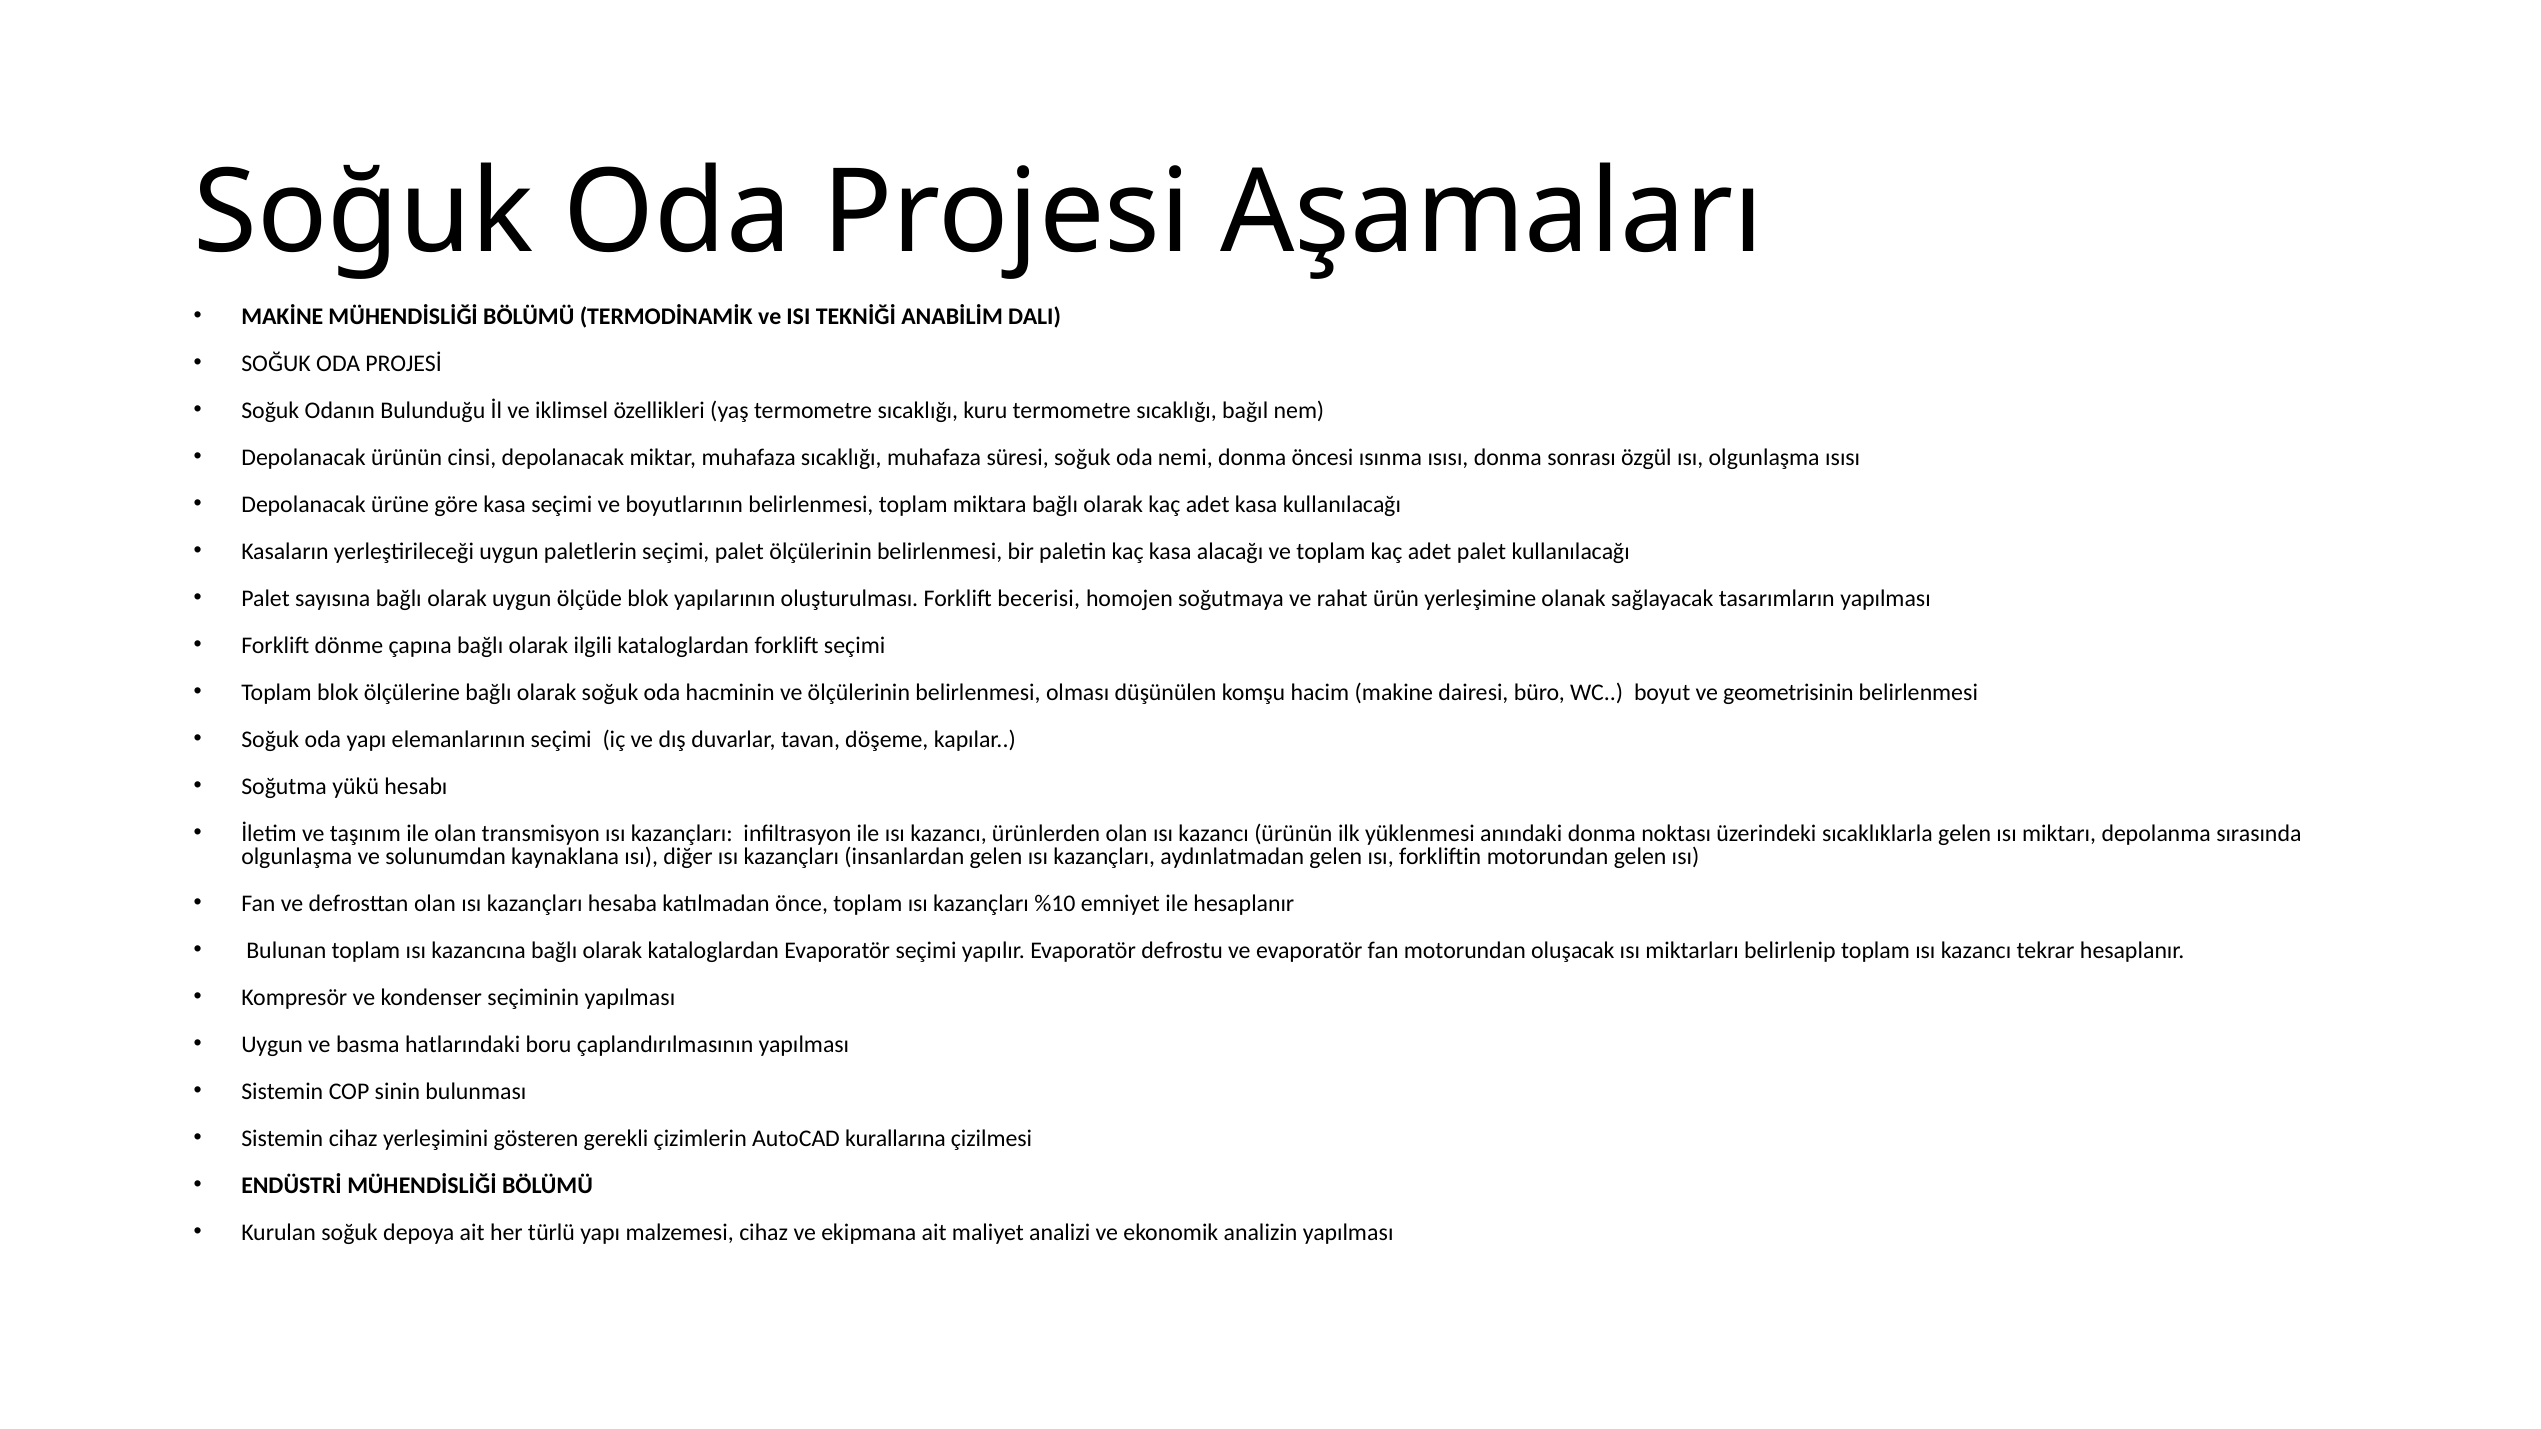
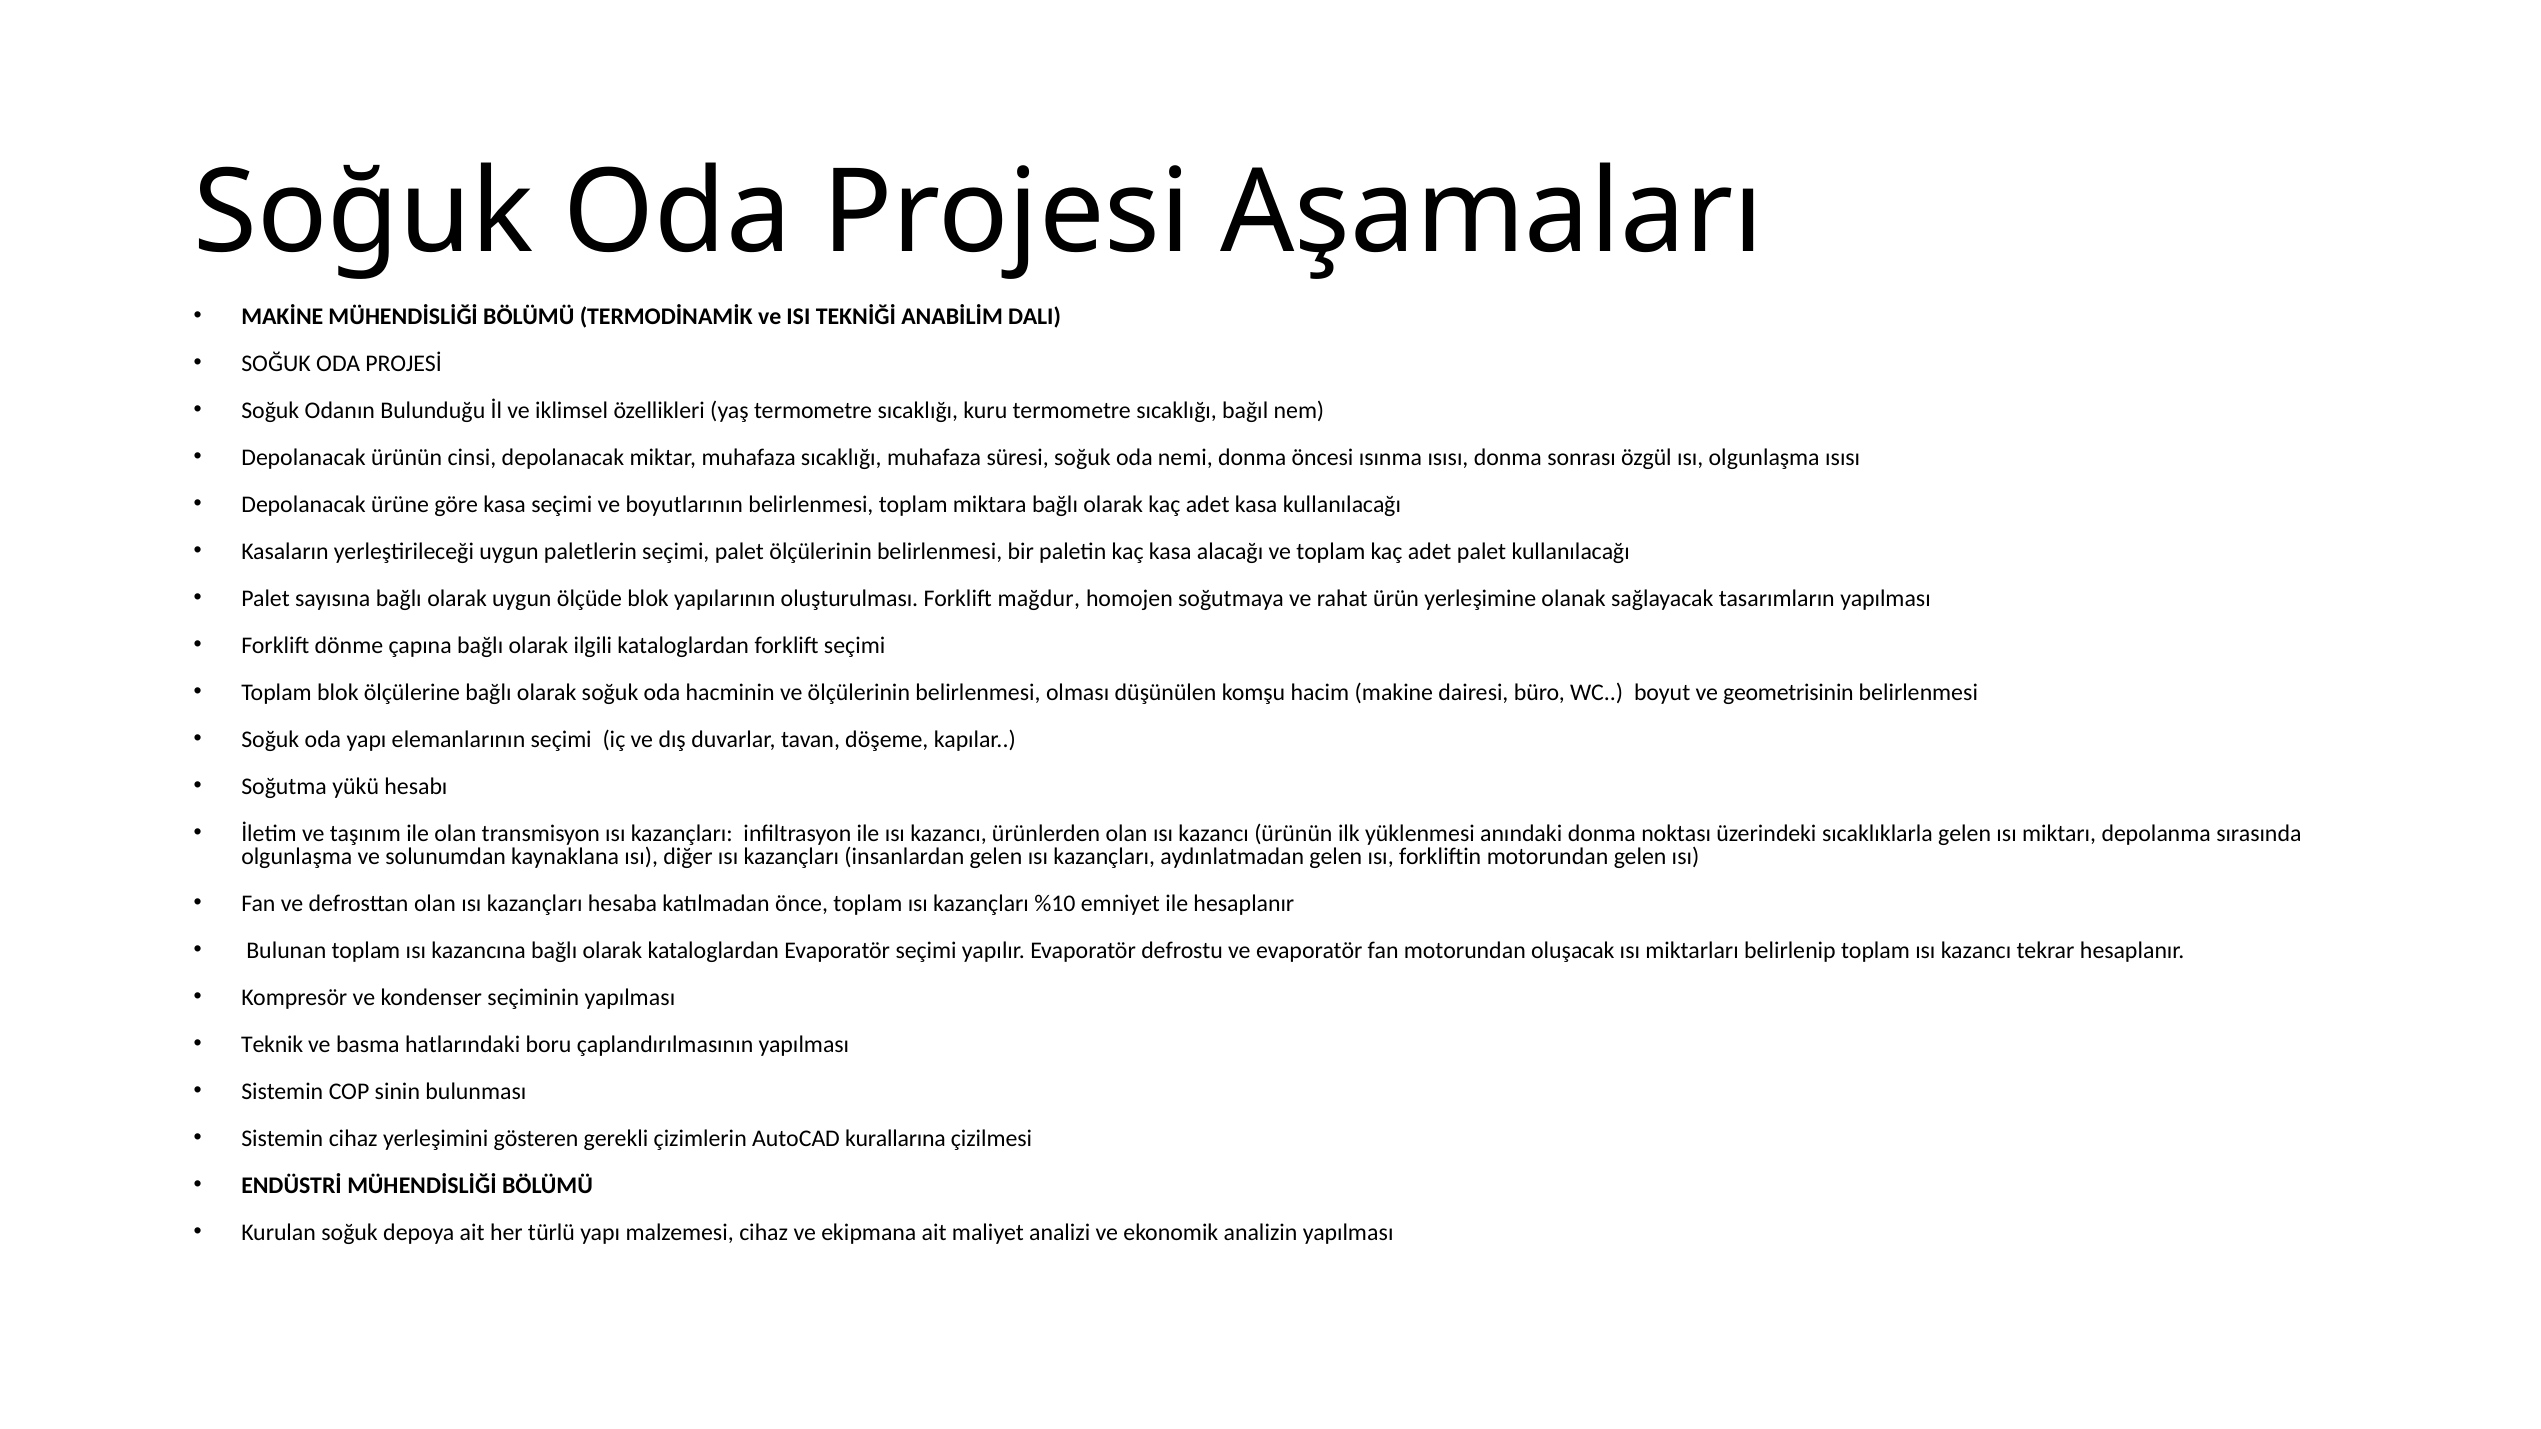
becerisi: becerisi -> mağdur
Uygun at (272, 1045): Uygun -> Teknik
